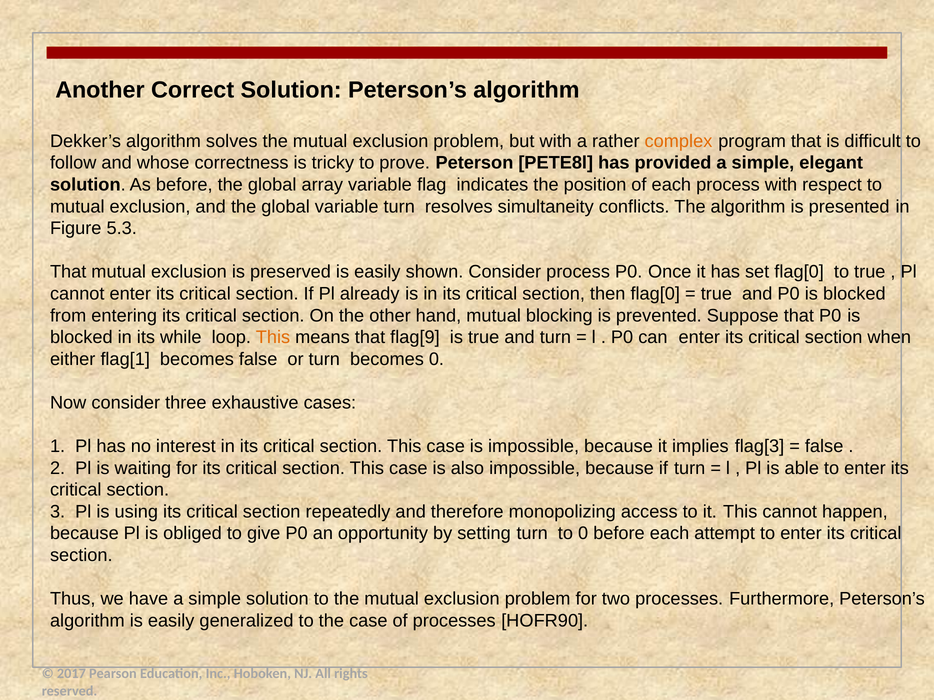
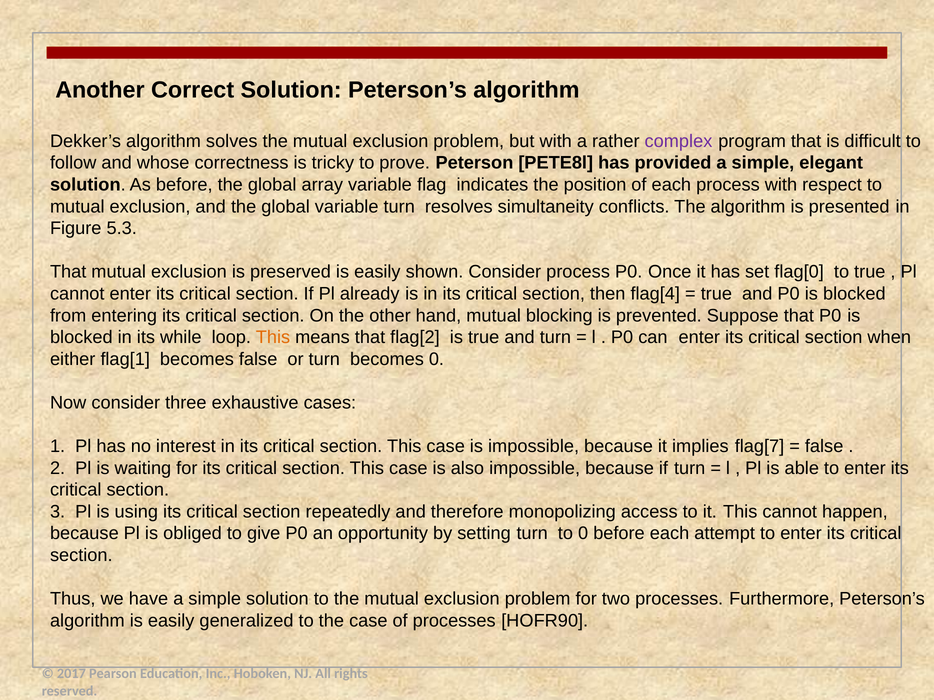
complex colour: orange -> purple
then flag[0: flag[0 -> flag[4
flag[9: flag[9 -> flag[2
flag[3: flag[3 -> flag[7
